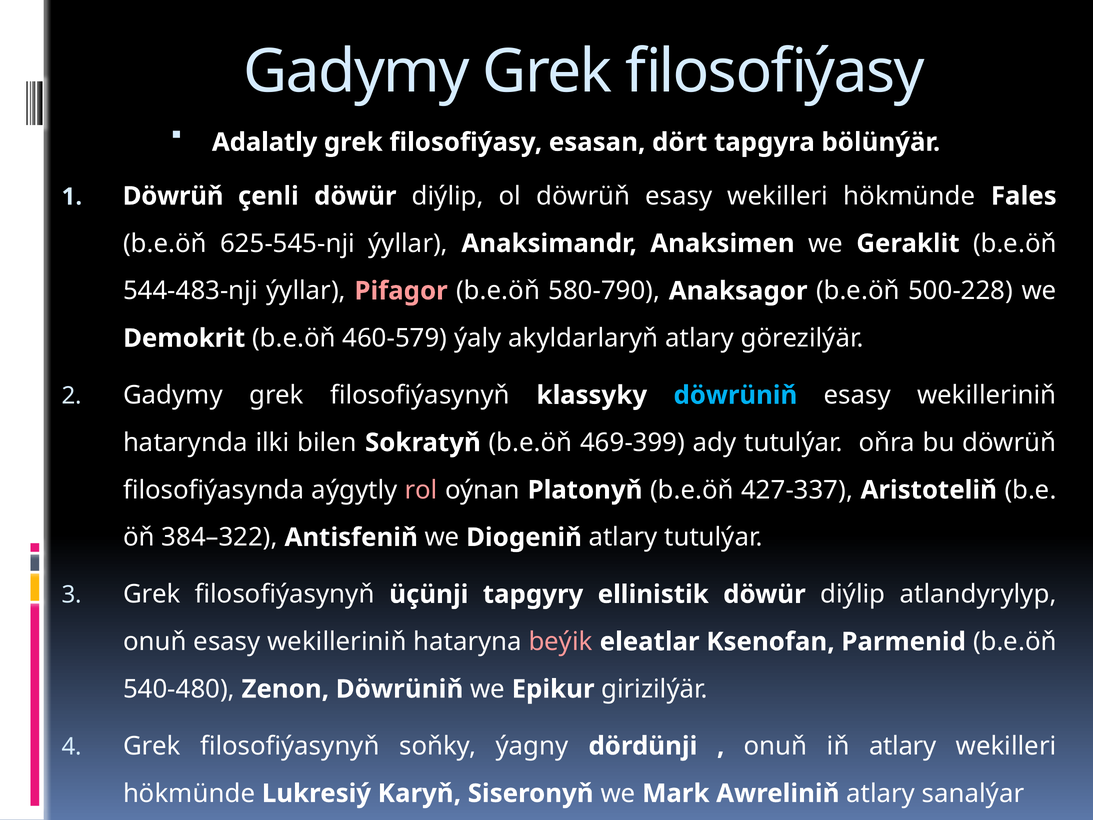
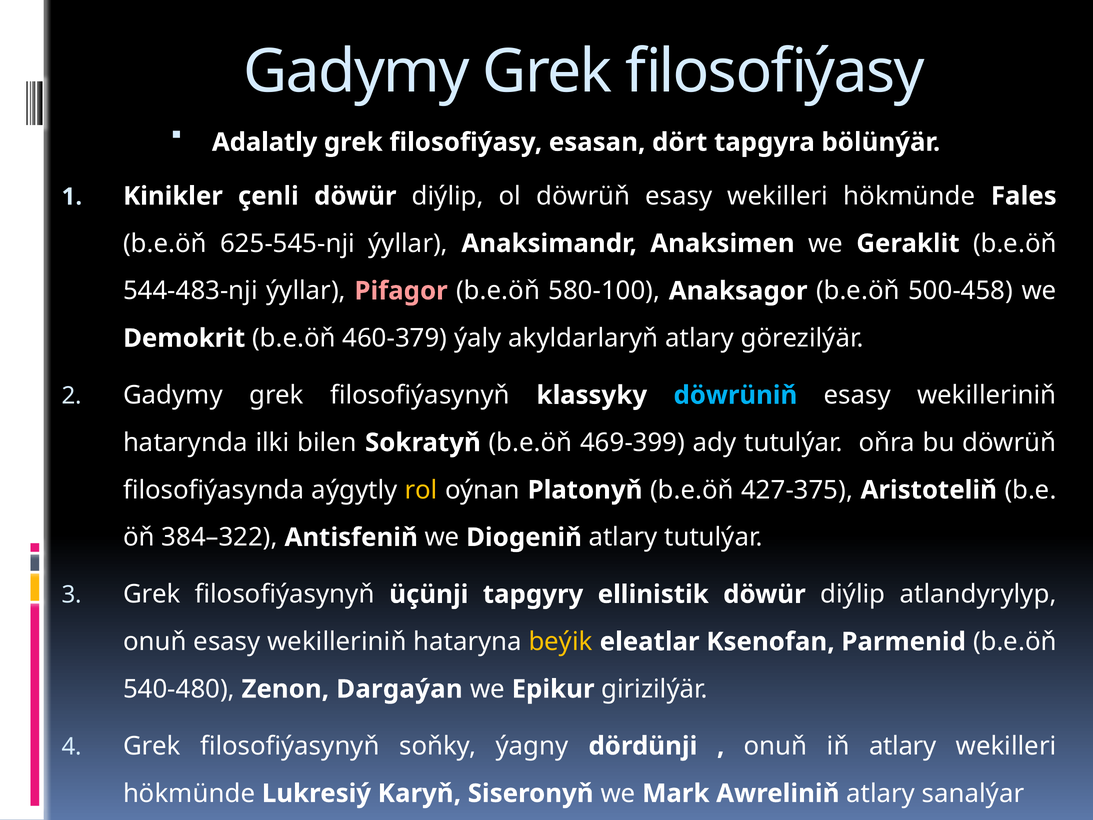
Döwrüň at (173, 196): Döwrüň -> Kinikler
580-790: 580-790 -> 580-100
500-228: 500-228 -> 500-458
460-579: 460-579 -> 460-379
rol colour: pink -> yellow
427-337: 427-337 -> 427-375
beýik colour: pink -> yellow
Zenon Döwrüniň: Döwrüniň -> Dargaýan
